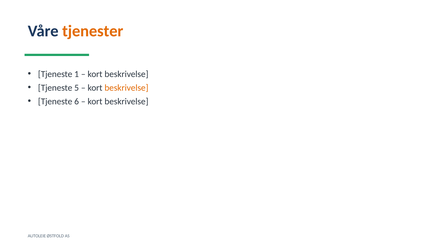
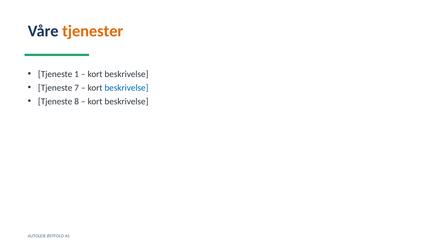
5: 5 -> 7
beskrivelse at (126, 88) colour: orange -> blue
6: 6 -> 8
